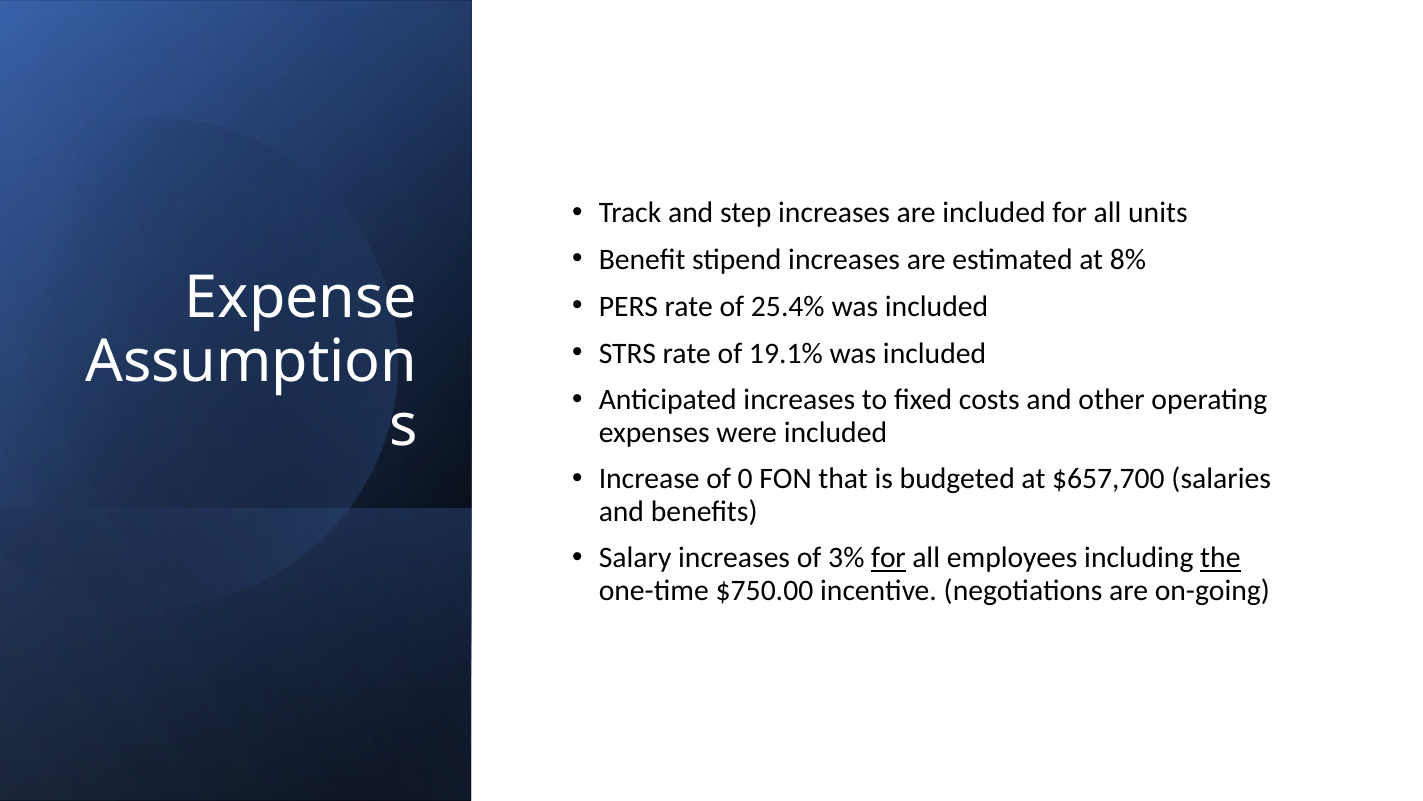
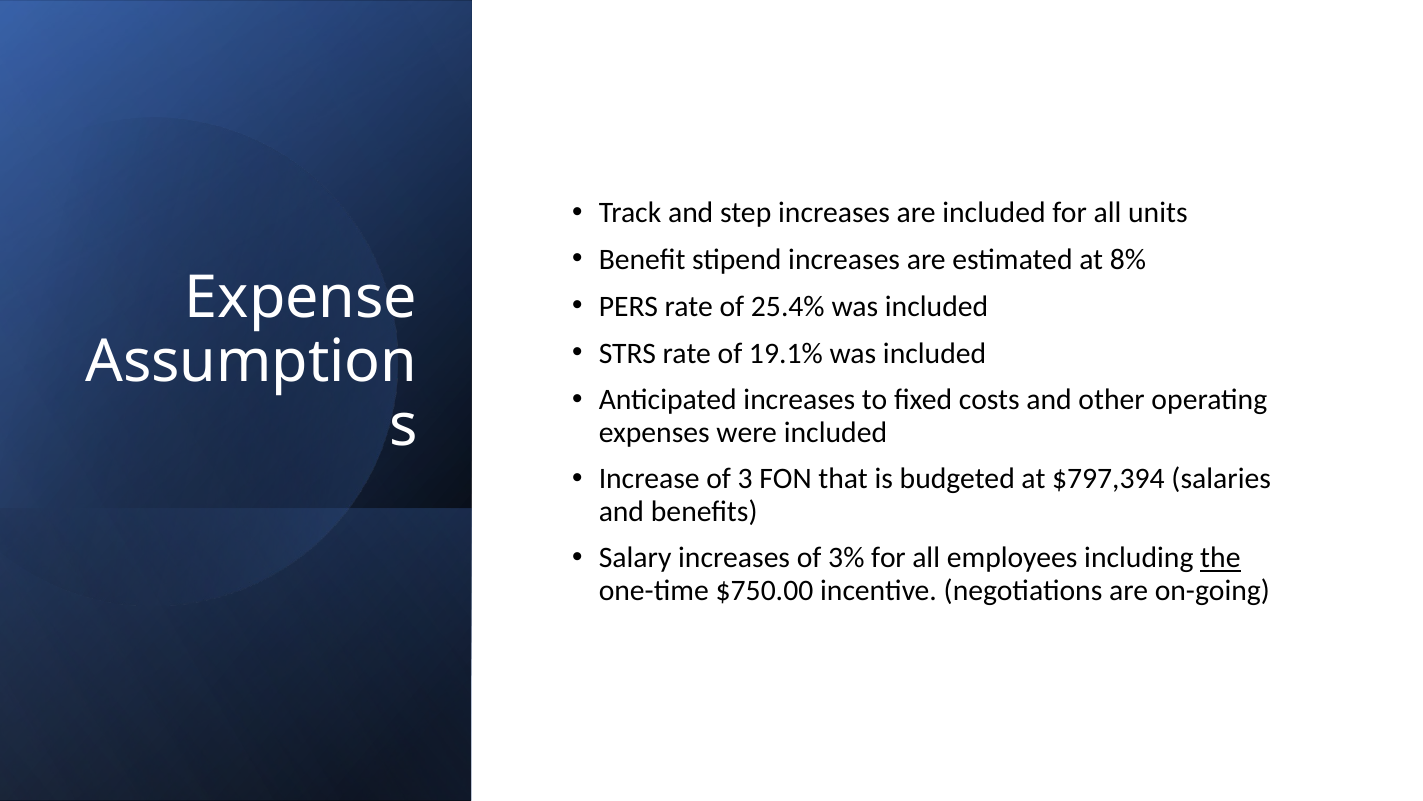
0: 0 -> 3
$657,700: $657,700 -> $797,394
for at (889, 558) underline: present -> none
